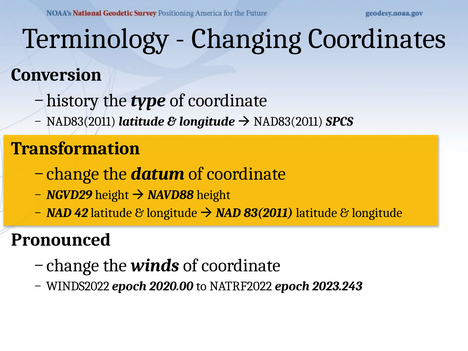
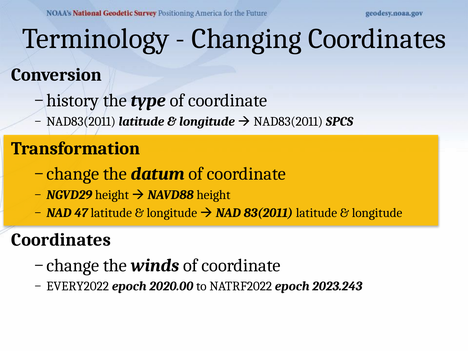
42: 42 -> 47
Pronounced at (61, 240): Pronounced -> Coordinates
WINDS2022: WINDS2022 -> EVERY2022
